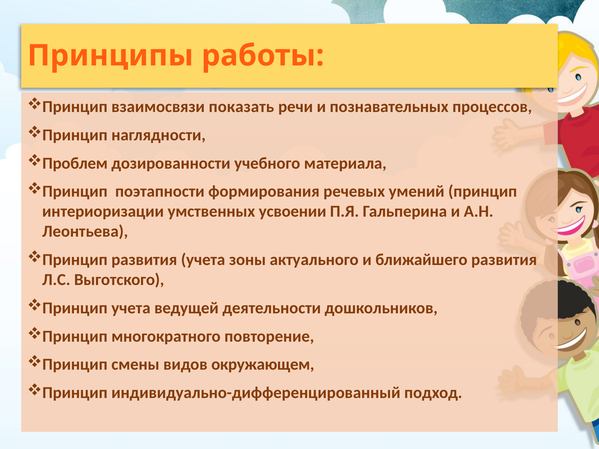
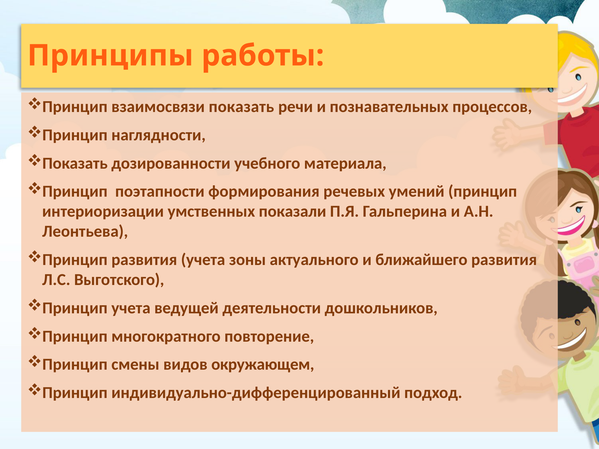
Проблем at (75, 163): Проблем -> Показать
усвоении: усвоении -> показали
